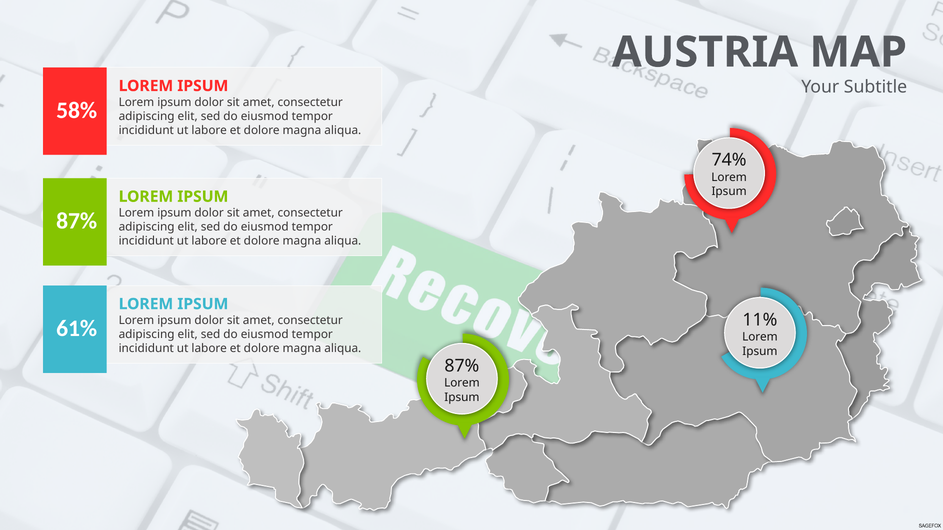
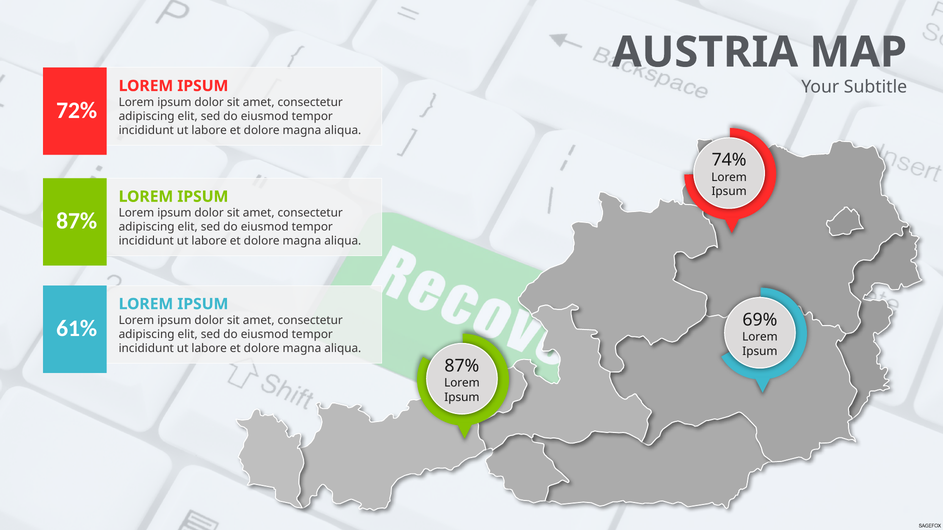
58%: 58% -> 72%
11%: 11% -> 69%
